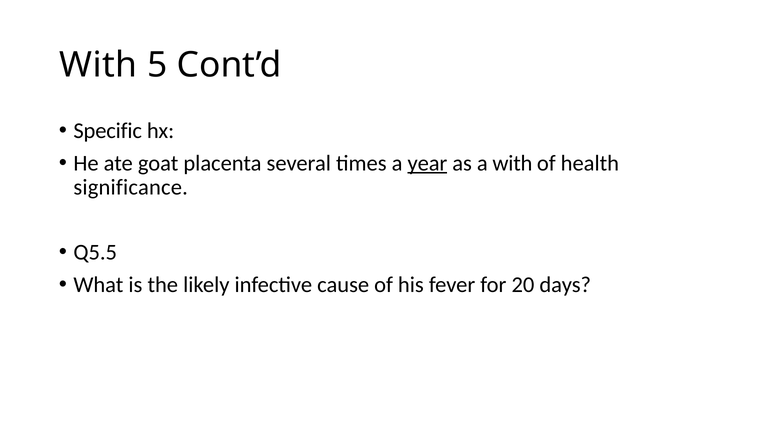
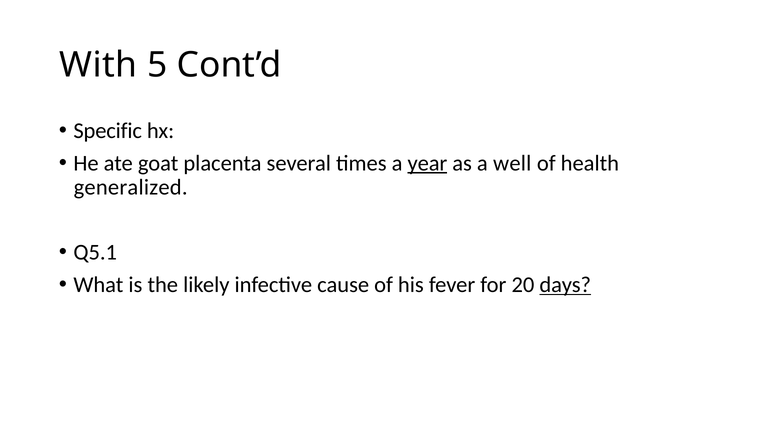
a with: with -> well
significance: significance -> generalized
Q5.5: Q5.5 -> Q5.1
days underline: none -> present
